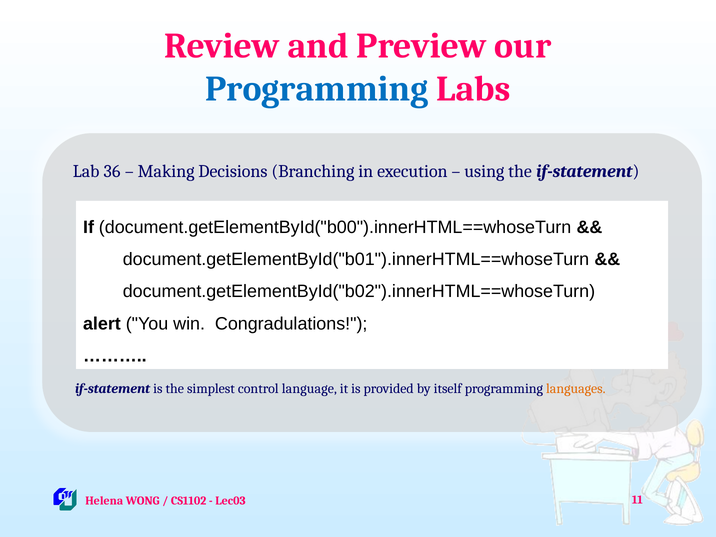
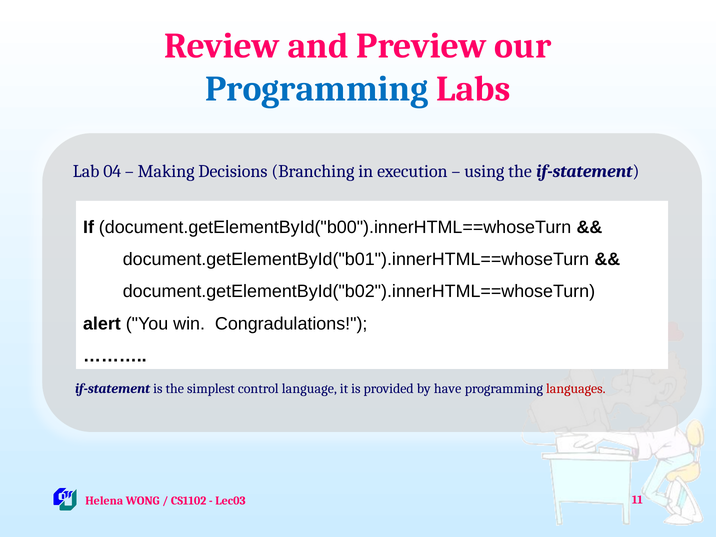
36: 36 -> 04
itself: itself -> have
languages colour: orange -> red
